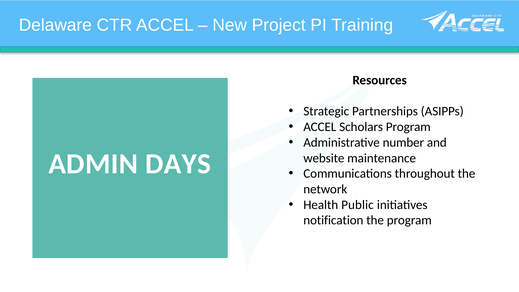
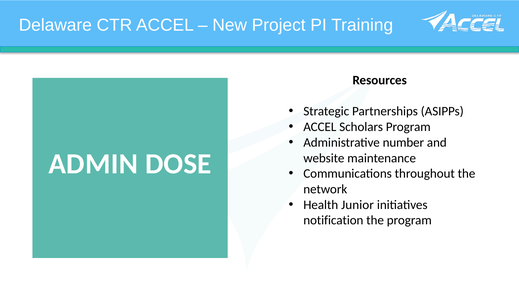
DAYS: DAYS -> DOSE
Public: Public -> Junior
